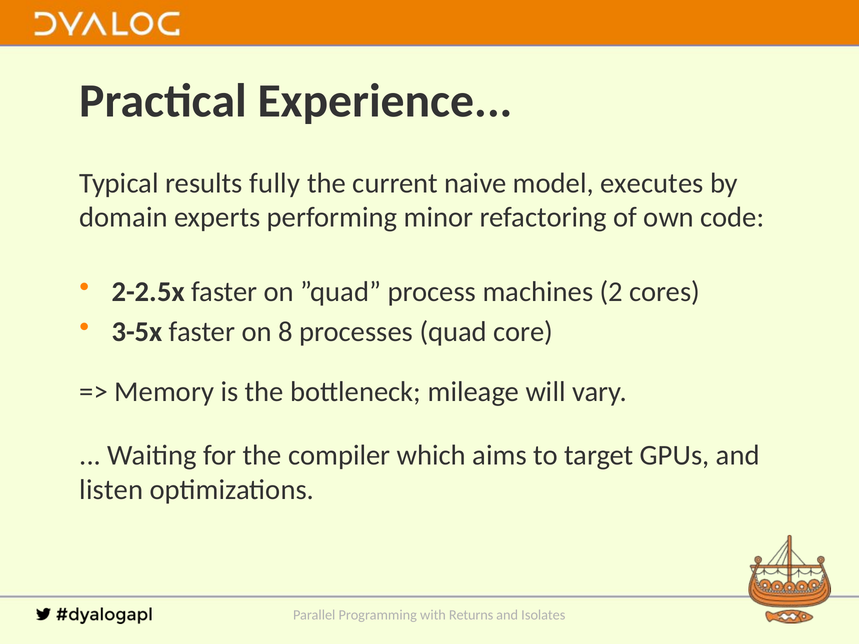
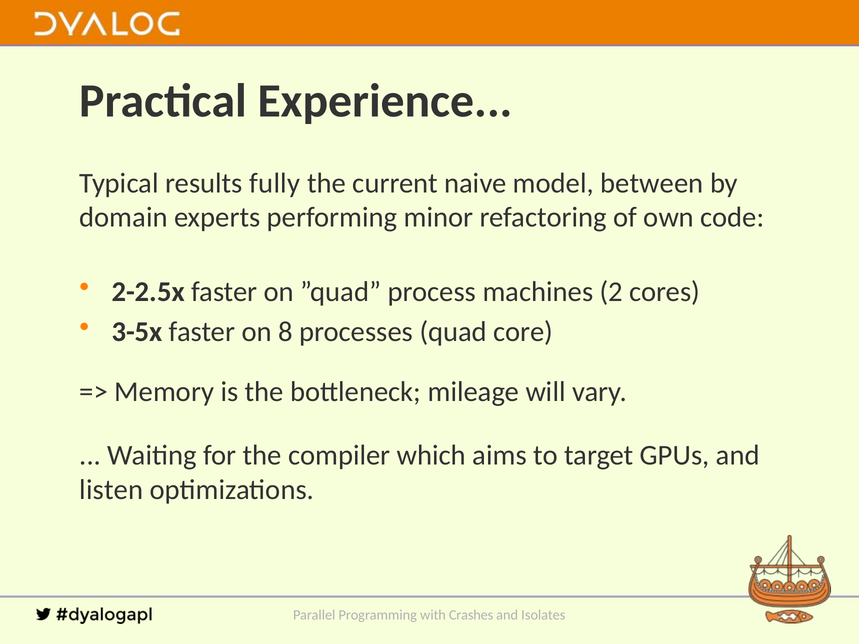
executes: executes -> between
Returns: Returns -> Crashes
